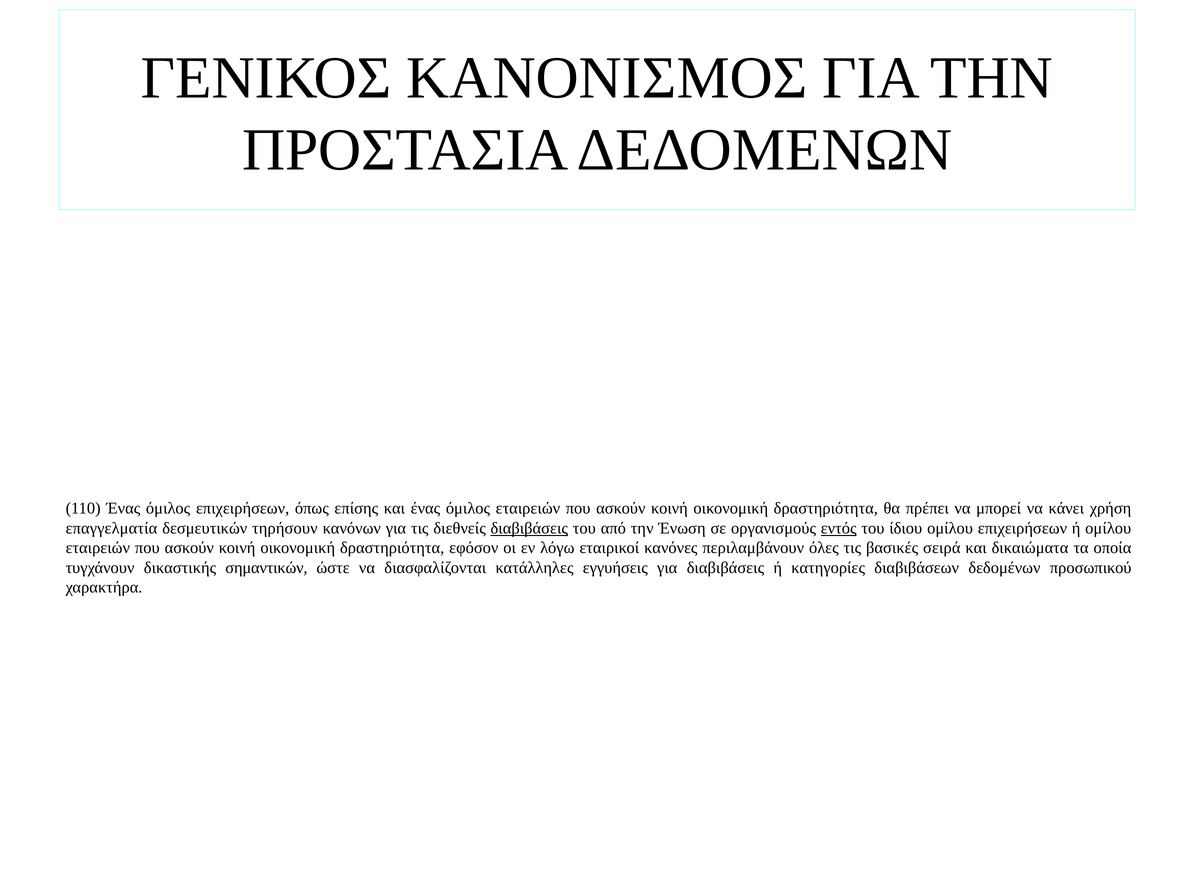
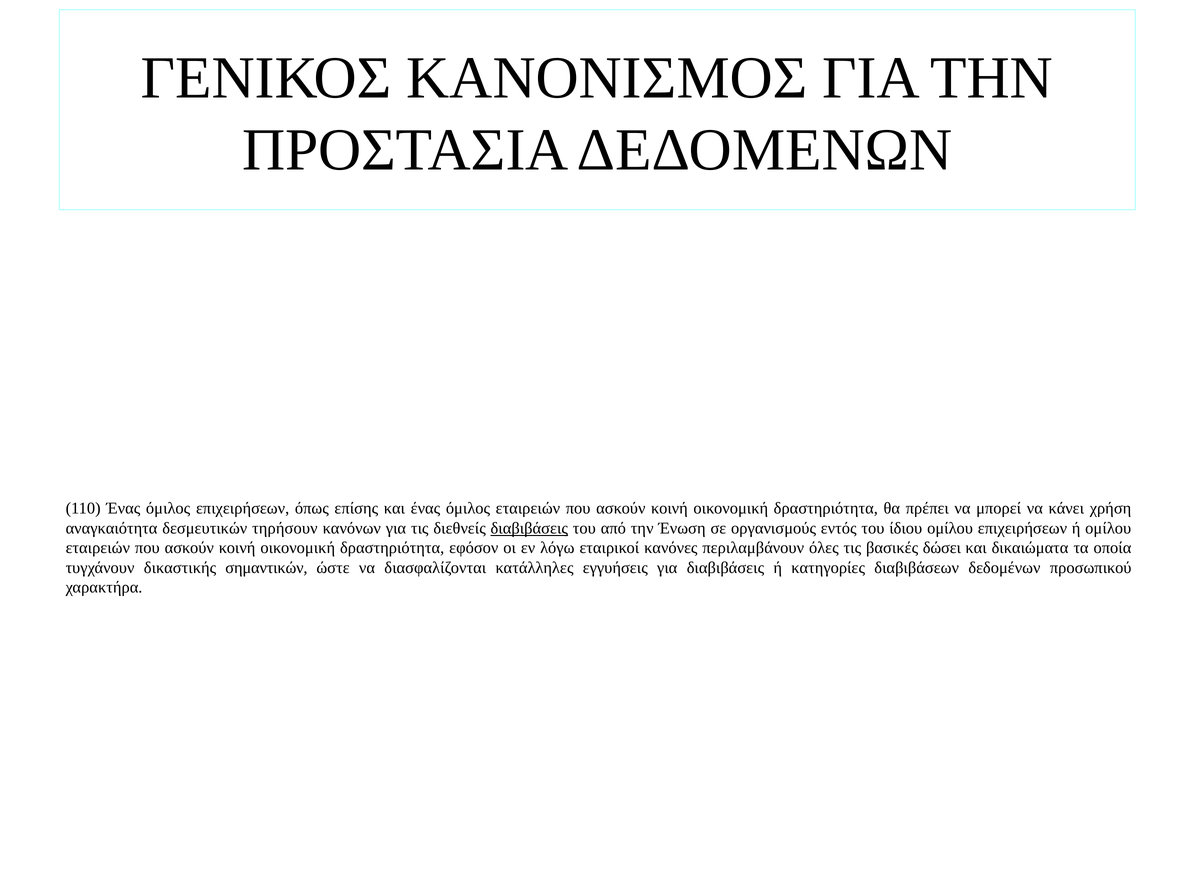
επαγγελματία: επαγγελματία -> αναγκαιότητα
εντός underline: present -> none
σειρά: σειρά -> δώσει
